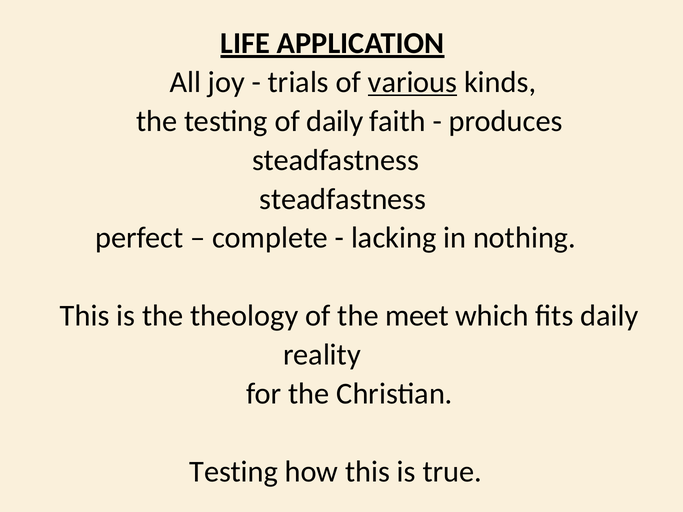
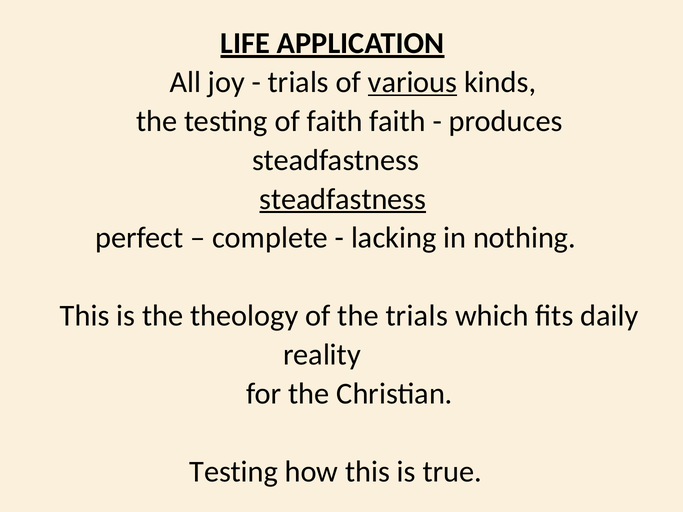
of daily: daily -> faith
steadfastness at (343, 199) underline: none -> present
the meet: meet -> trials
